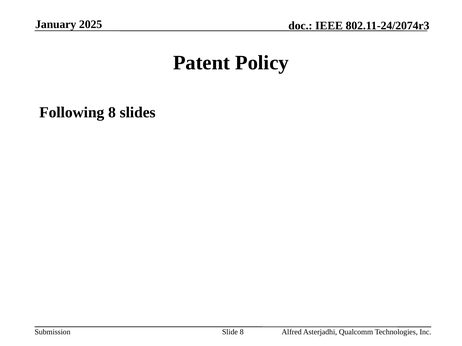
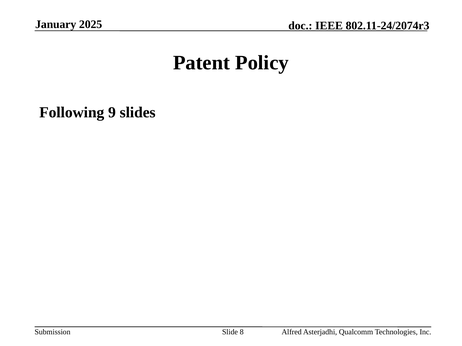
Following 8: 8 -> 9
